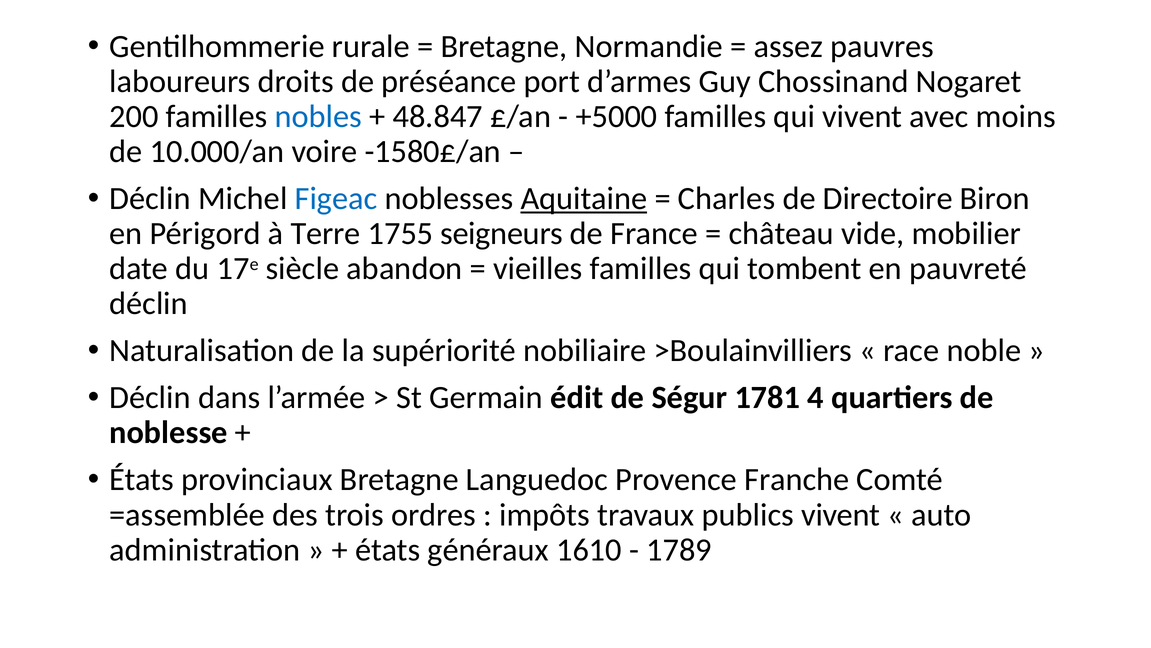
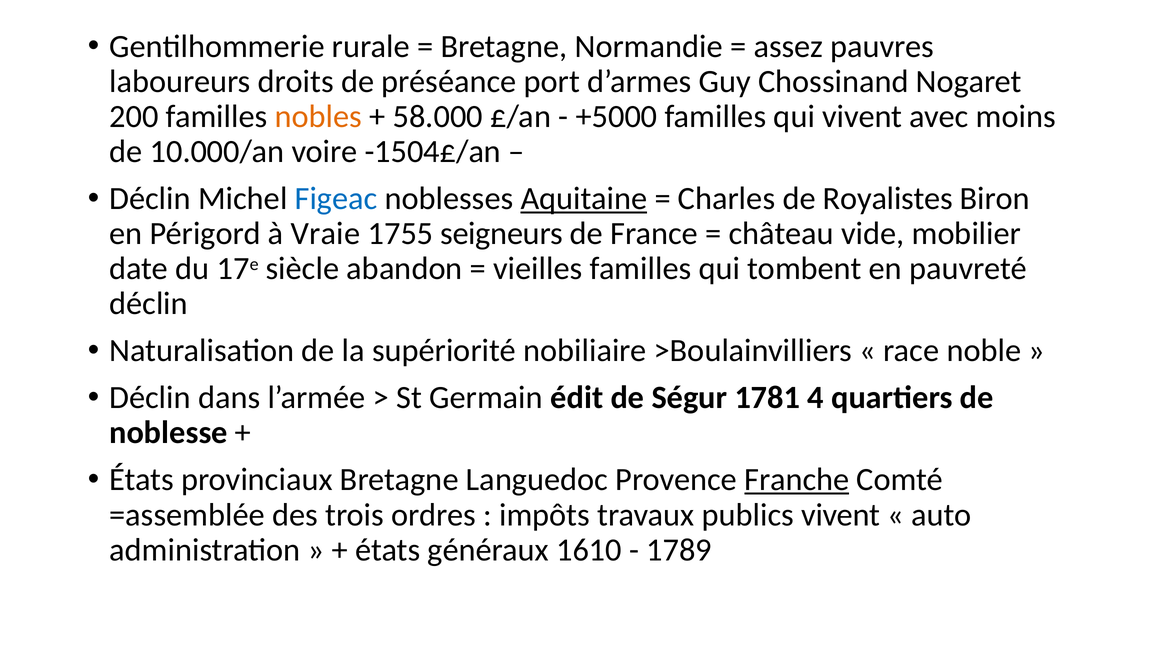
nobles colour: blue -> orange
48.847: 48.847 -> 58.000
-1580£/an: -1580£/an -> -1504£/an
Directoire: Directoire -> Royalistes
Terre: Terre -> Vraie
Franche underline: none -> present
